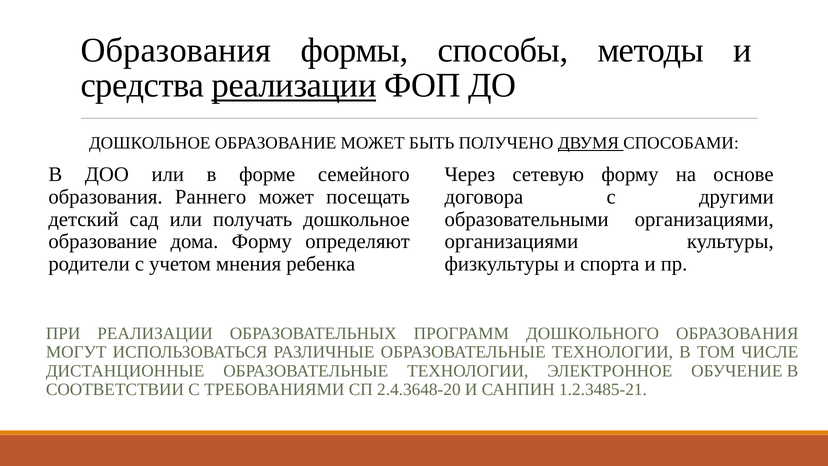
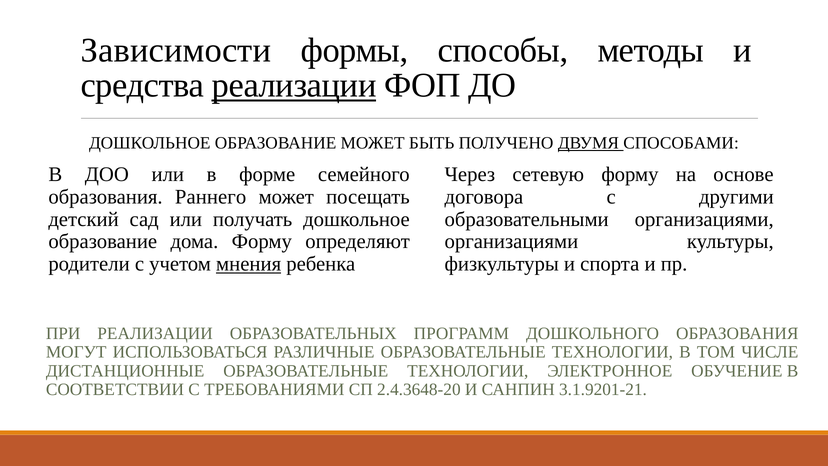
Образования at (176, 50): Образования -> Зависимости
мнения underline: none -> present
1.2.3485-21: 1.2.3485-21 -> 3.1.9201-21
